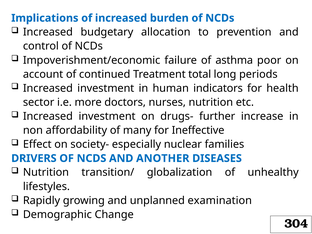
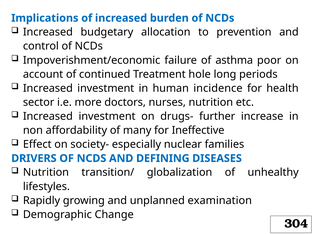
total: total -> hole
indicators: indicators -> incidence
ANOTHER: ANOTHER -> DEFINING
